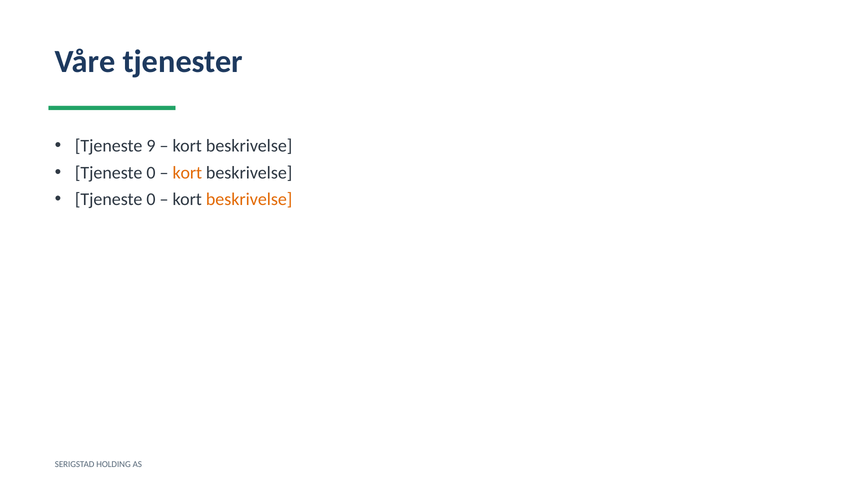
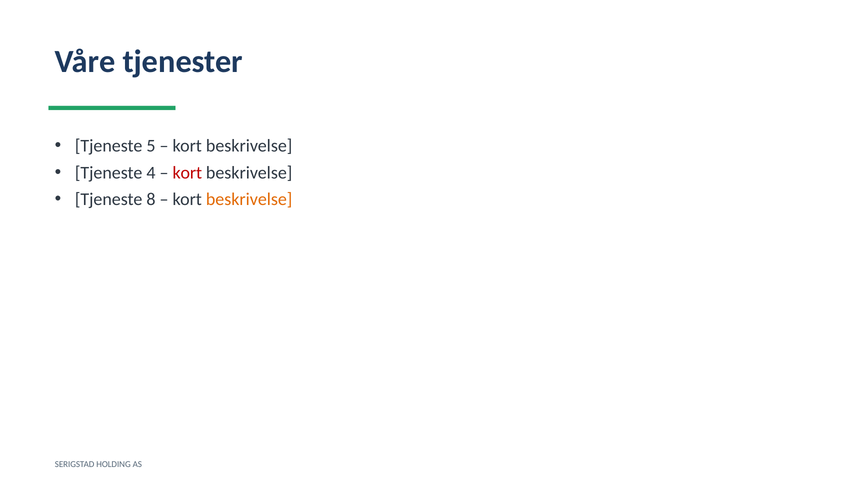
9: 9 -> 5
0 at (151, 173): 0 -> 4
kort at (187, 173) colour: orange -> red
0 at (151, 200): 0 -> 8
